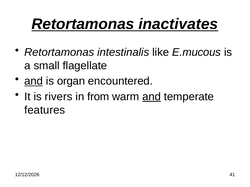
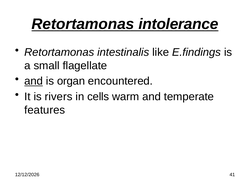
inactivates: inactivates -> intolerance
E.mucous: E.mucous -> E.findings
from: from -> cells
and at (152, 97) underline: present -> none
